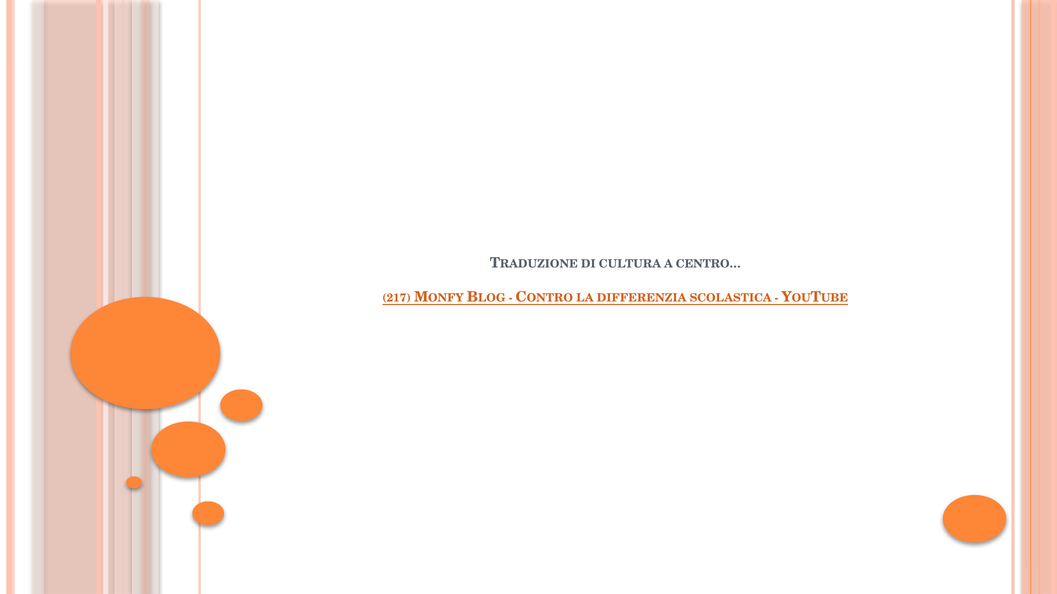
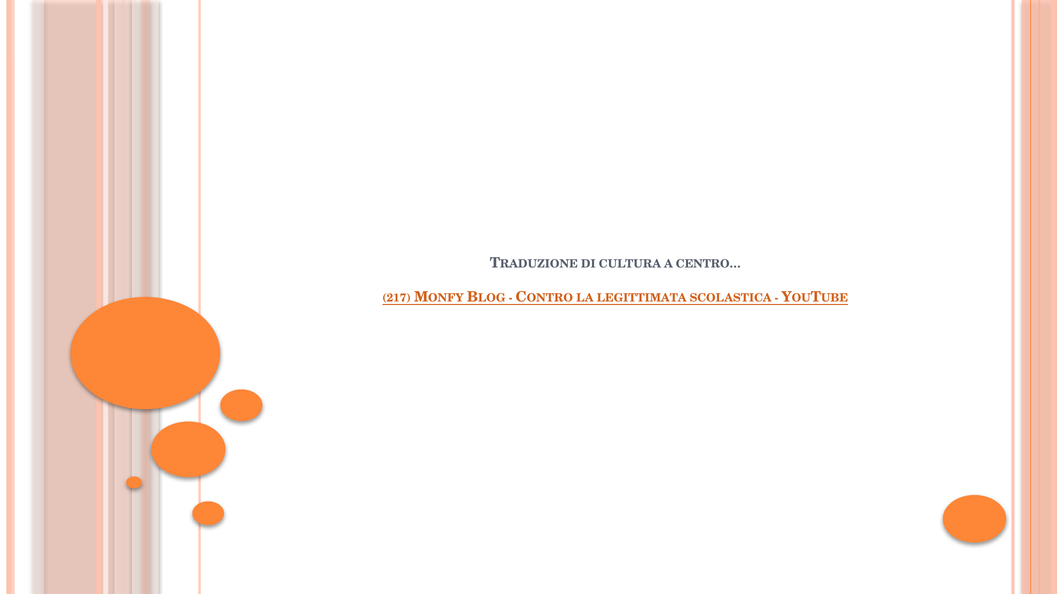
DIFFERENZIA: DIFFERENZIA -> LEGITTIMATA
